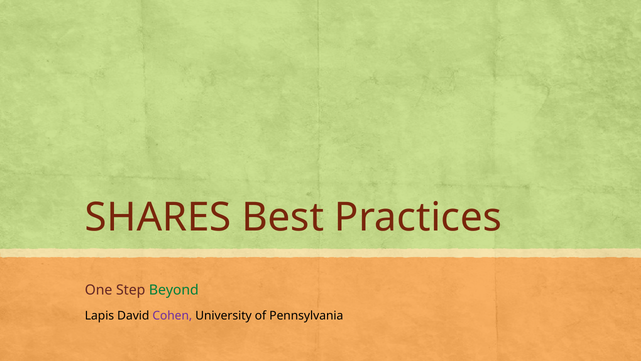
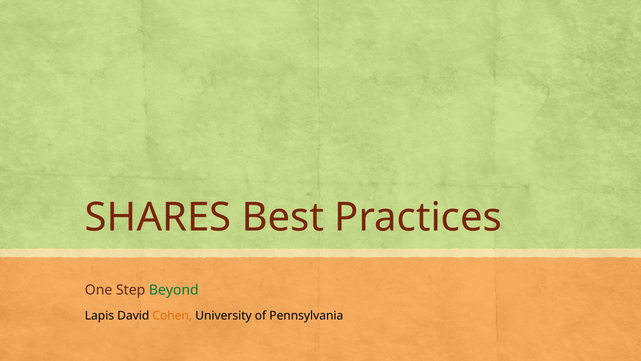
Cohen colour: purple -> orange
